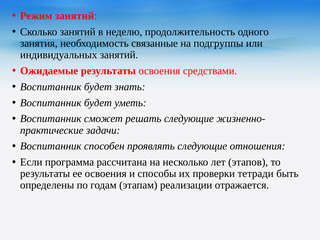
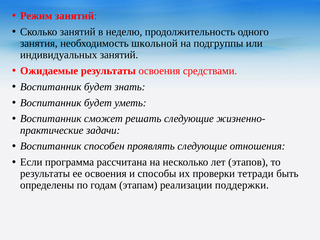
связанные: связанные -> школьной
отражается: отражается -> поддержки
